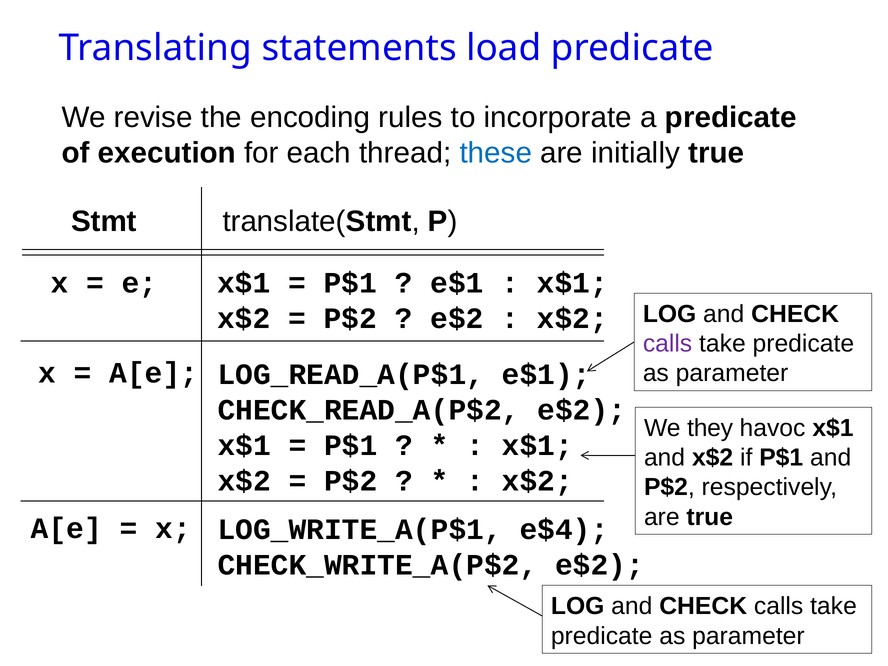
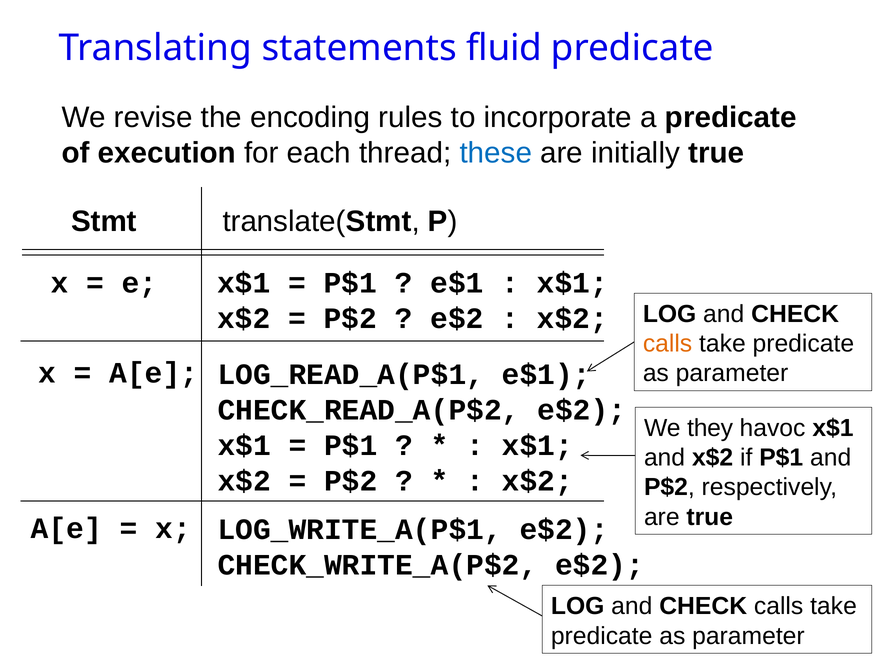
load: load -> fluid
calls at (668, 344) colour: purple -> orange
LOG_WRITE_A(P$1 e$4: e$4 -> e$2
